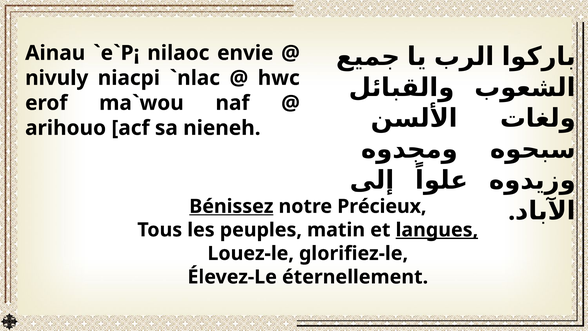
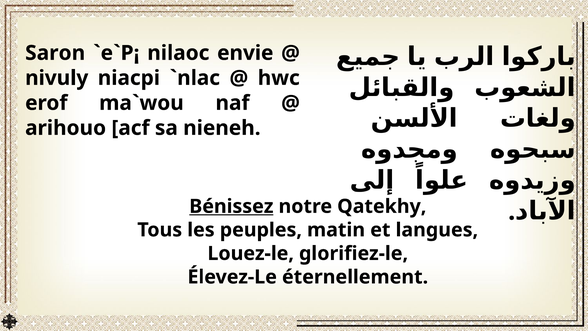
Ainau: Ainau -> Saron
Précieux: Précieux -> Qatekhy
langues underline: present -> none
